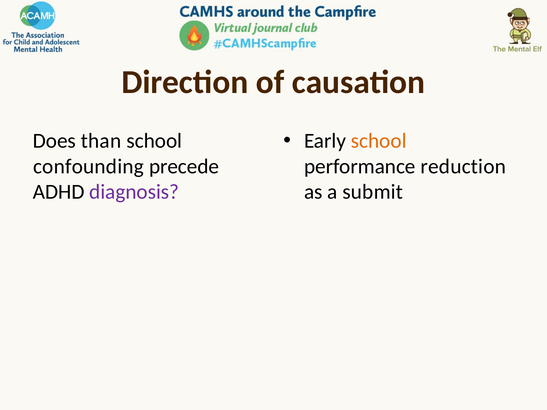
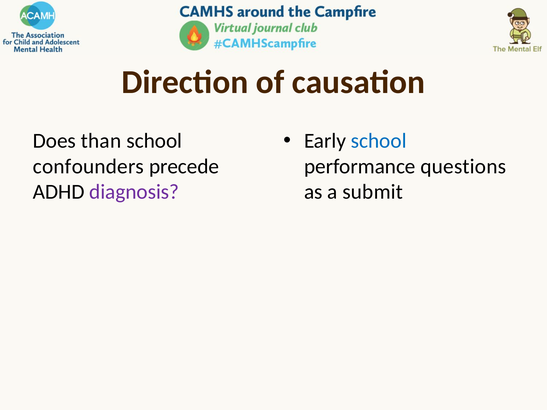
school at (379, 141) colour: orange -> blue
confounding: confounding -> confounders
reduction: reduction -> questions
